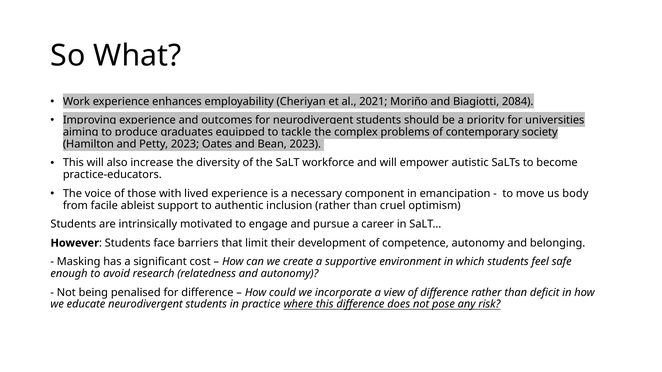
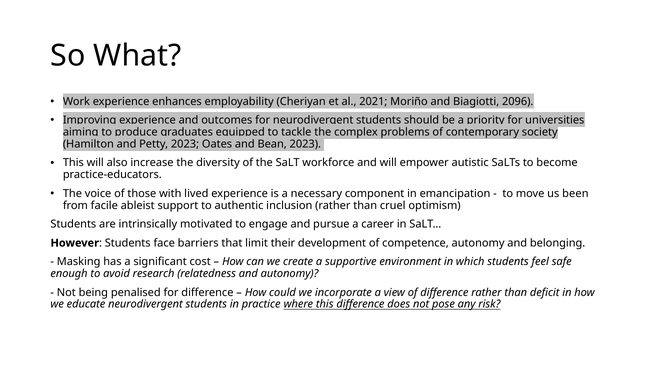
2084: 2084 -> 2096
body: body -> been
